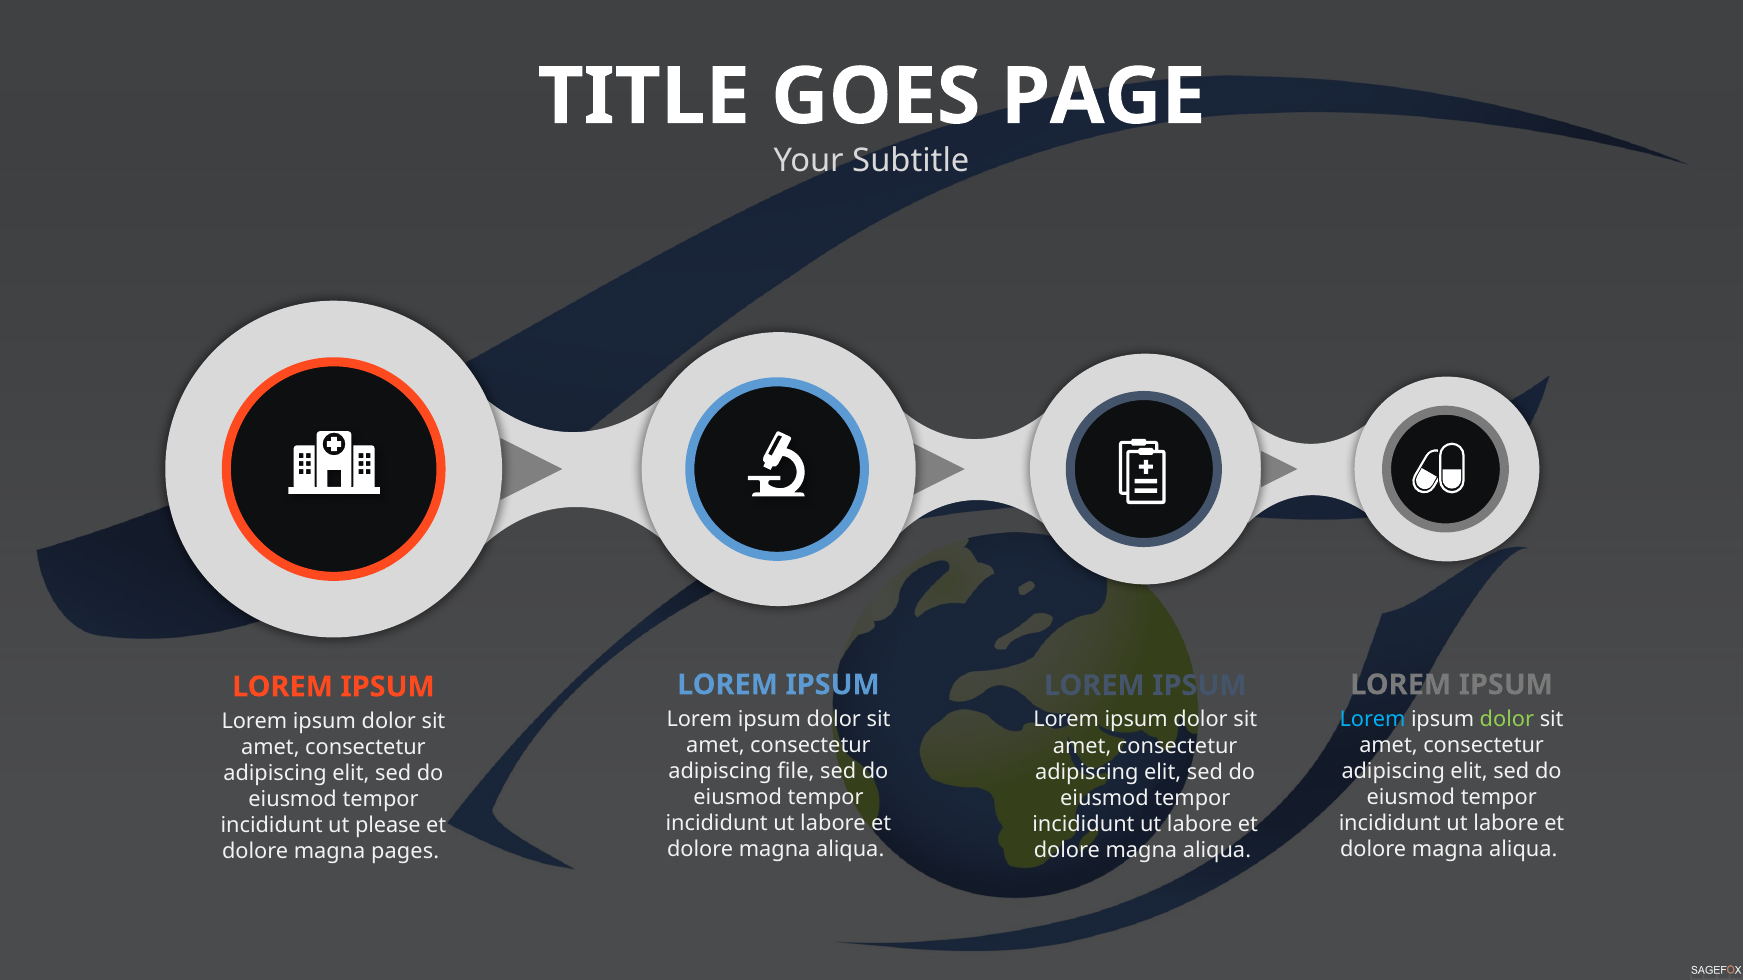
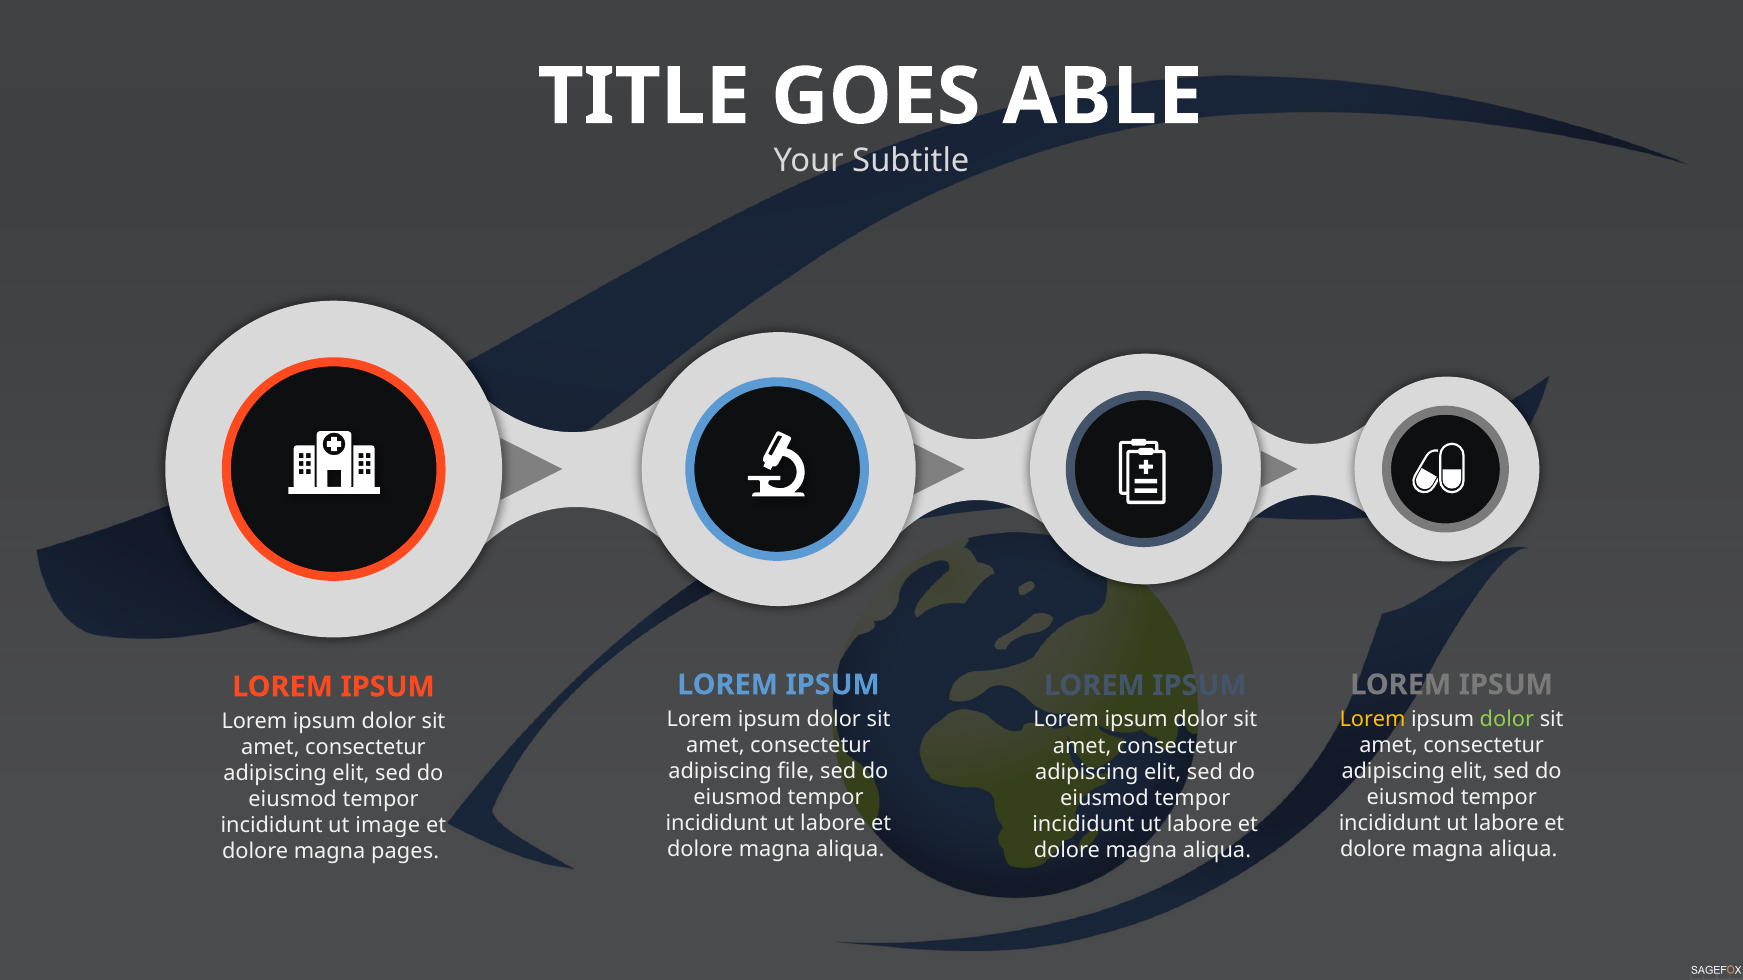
PAGE: PAGE -> ABLE
Lorem at (1373, 719) colour: light blue -> yellow
please: please -> image
